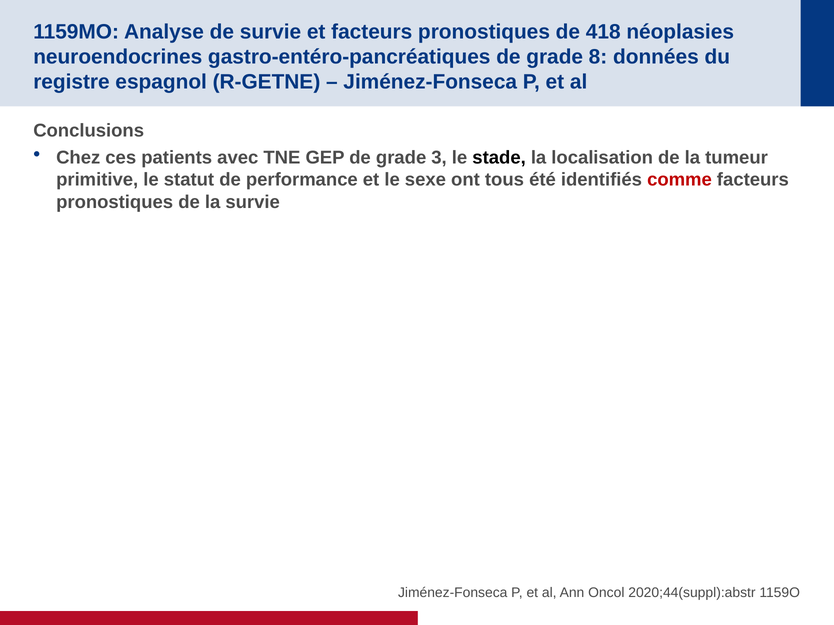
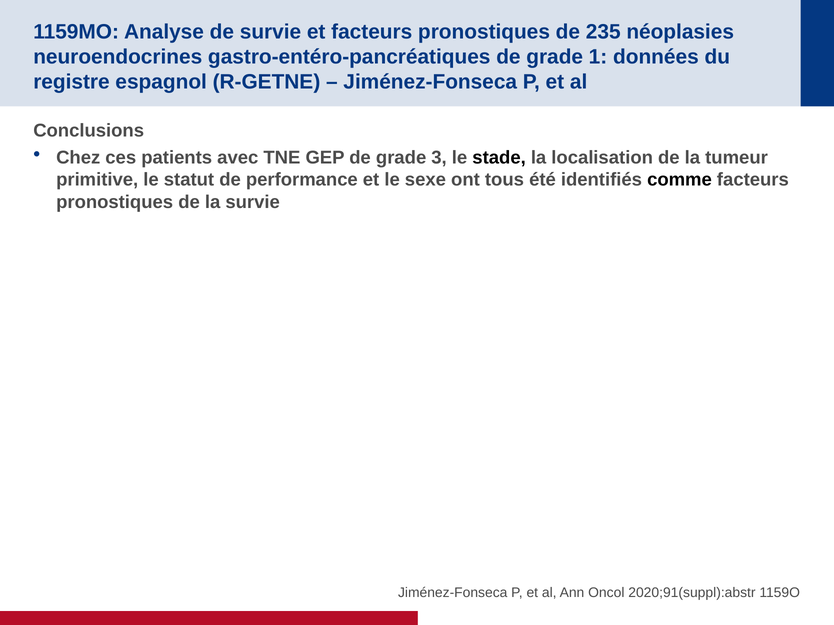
418: 418 -> 235
8: 8 -> 1
comme colour: red -> black
2020;44(suppl):abstr: 2020;44(suppl):abstr -> 2020;91(suppl):abstr
